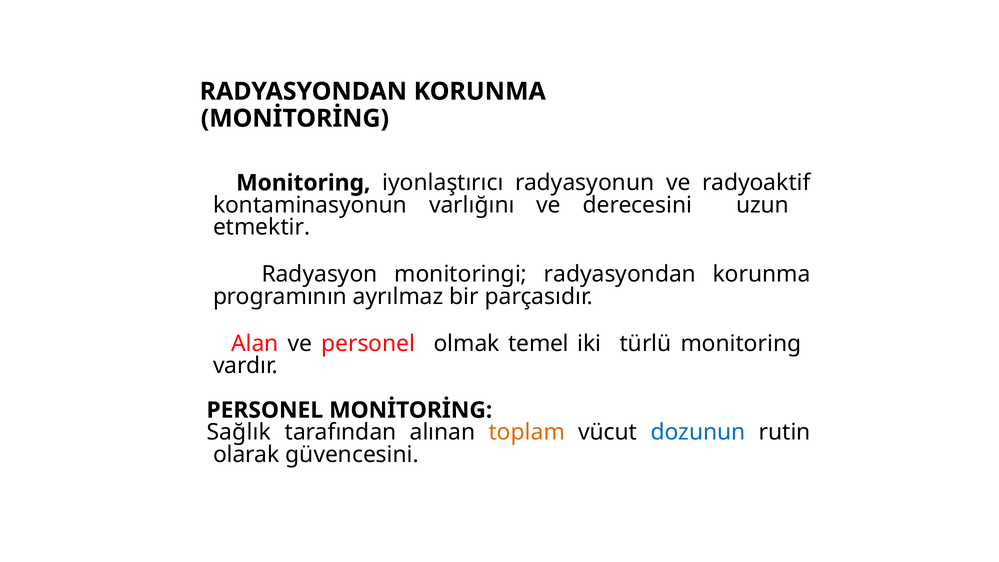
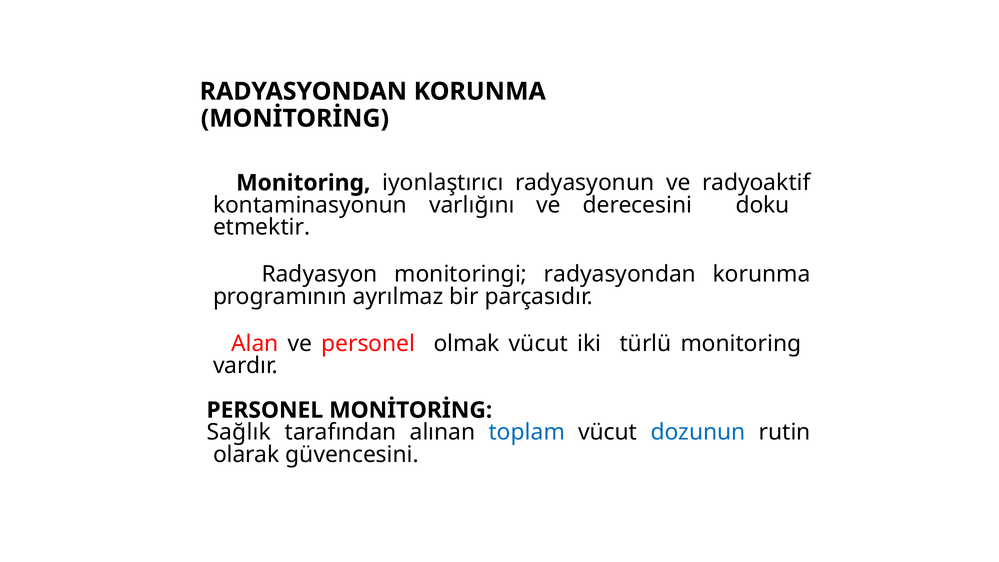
uzun: uzun -> doku
olmak temel: temel -> vücut
toplam colour: orange -> blue
